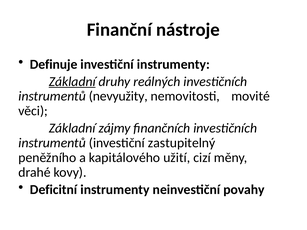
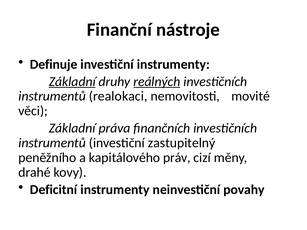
reálných underline: none -> present
nevyužity: nevyužity -> realokaci
zájmy: zájmy -> práva
užití: užití -> práv
